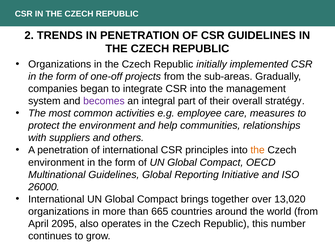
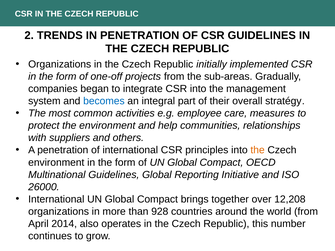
becomes colour: purple -> blue
13,020: 13,020 -> 12,208
665: 665 -> 928
2095: 2095 -> 2014
